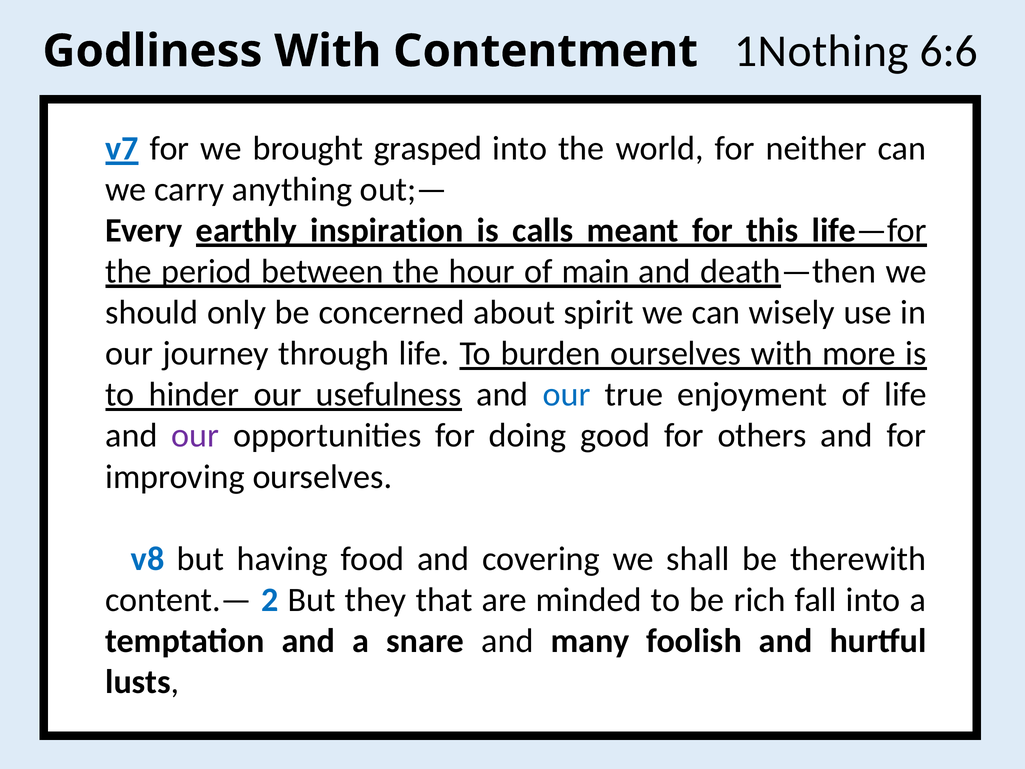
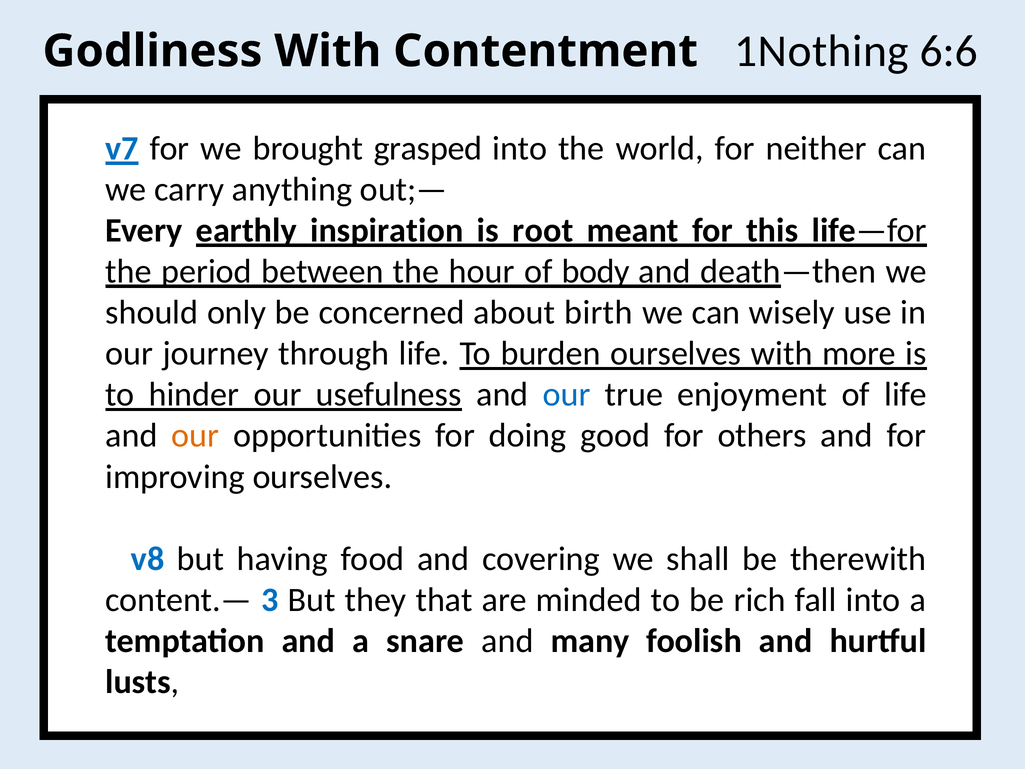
calls: calls -> root
main: main -> body
spirit: spirit -> birth
our at (195, 436) colour: purple -> orange
2: 2 -> 3
